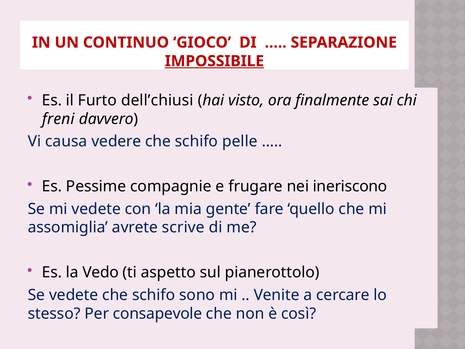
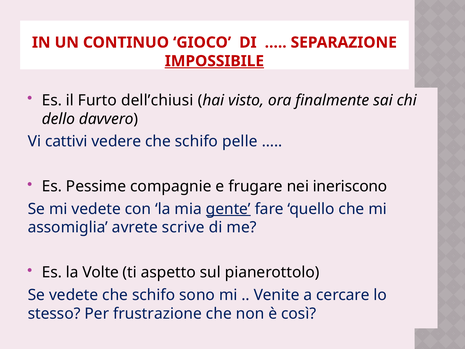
freni: freni -> dello
causa: causa -> cattivi
gente underline: none -> present
Vedo: Vedo -> Volte
consapevole: consapevole -> frustrazione
